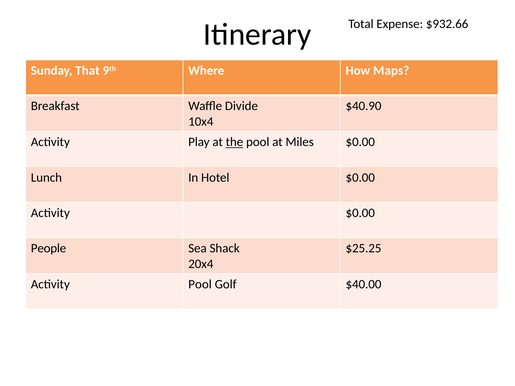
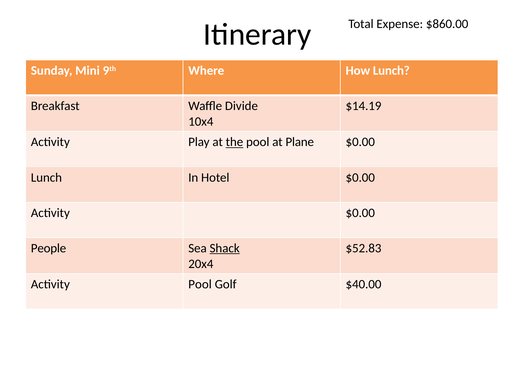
$932.66: $932.66 -> $860.00
That: That -> Mini
How Maps: Maps -> Lunch
$40.90: $40.90 -> $14.19
Miles: Miles -> Plane
Shack underline: none -> present
$25.25: $25.25 -> $52.83
